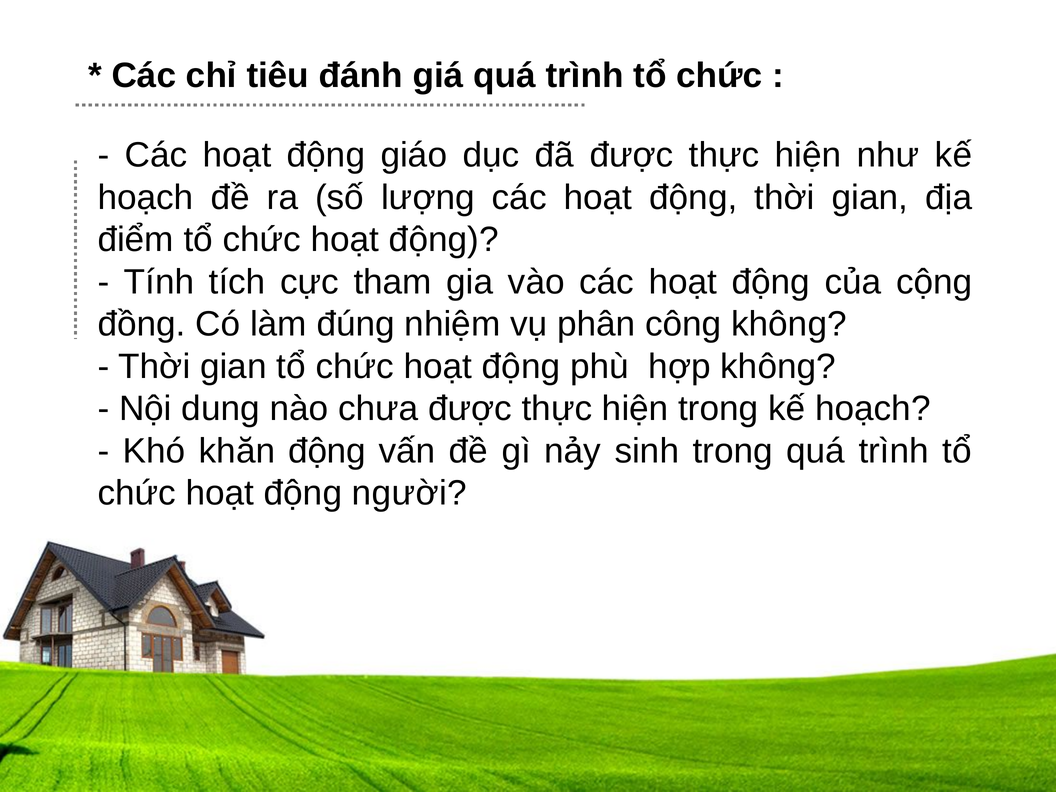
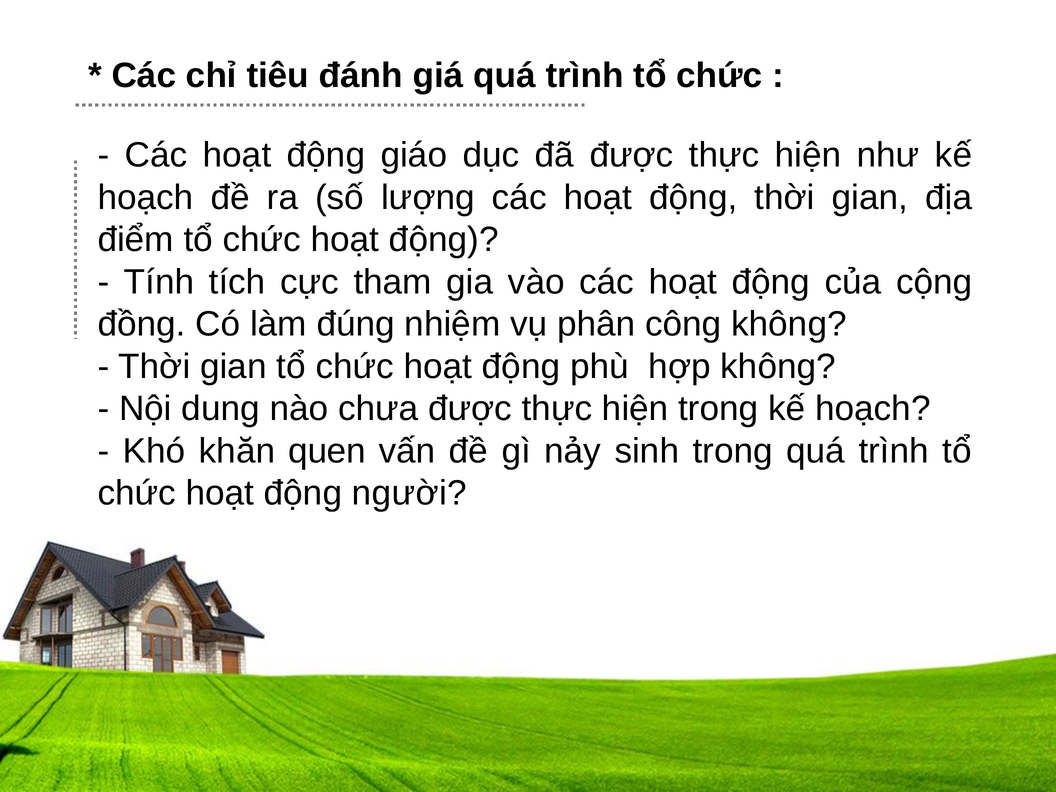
khăn động: động -> quen
